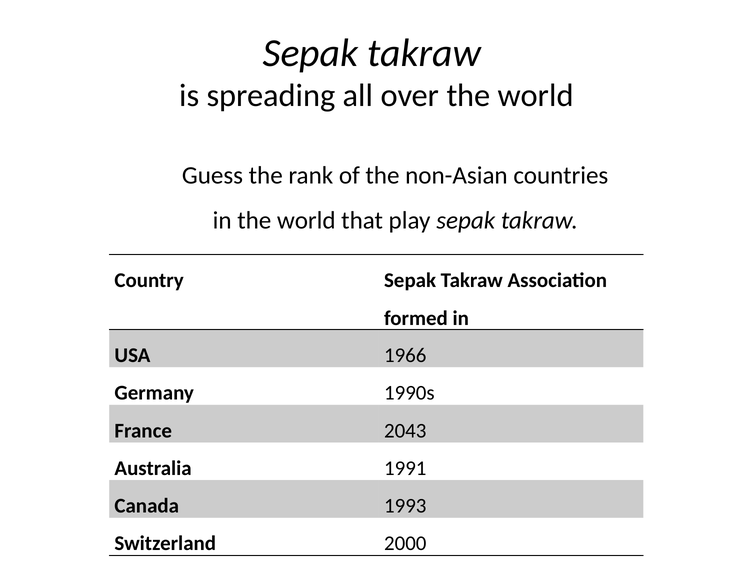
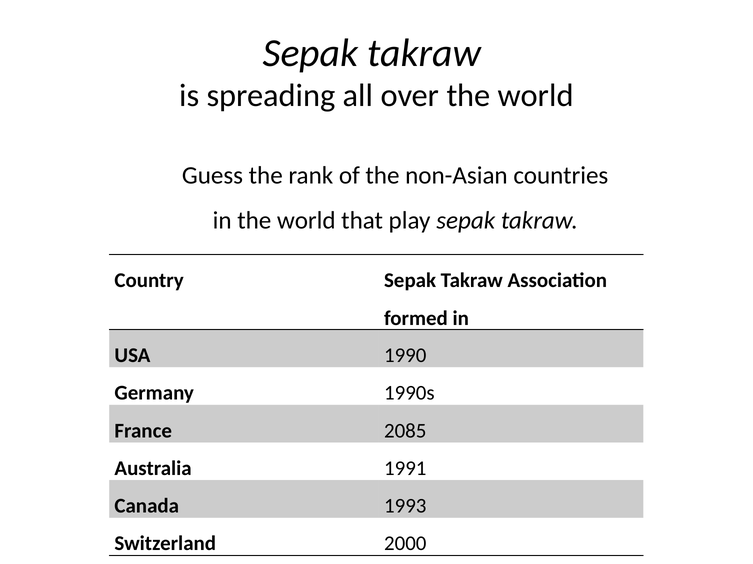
1966: 1966 -> 1990
2043: 2043 -> 2085
